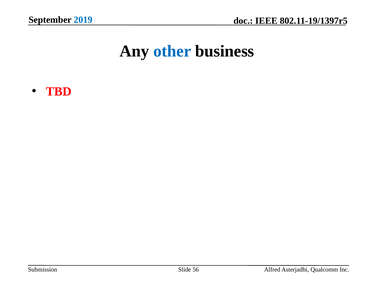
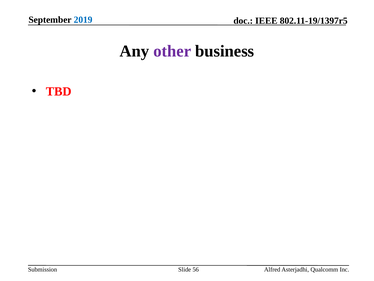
other colour: blue -> purple
